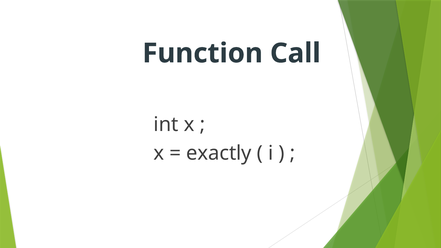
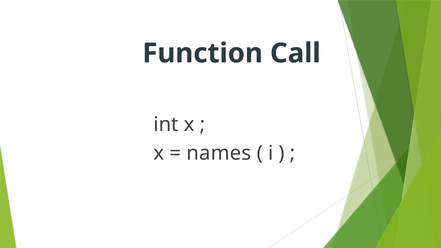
exactly: exactly -> names
